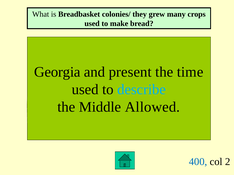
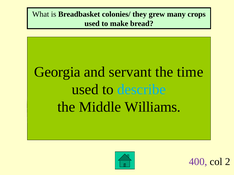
present: present -> servant
Allowed: Allowed -> Williams
400 colour: blue -> purple
